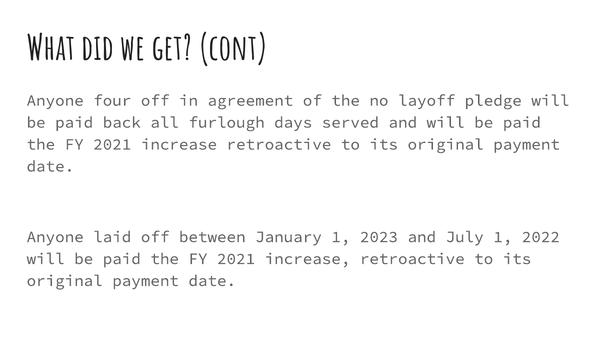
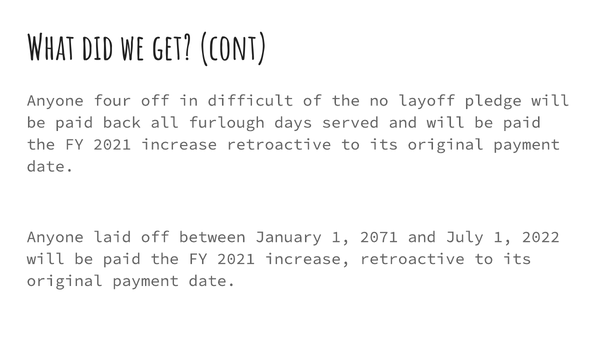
agreement: agreement -> difficult
2023: 2023 -> 2071
